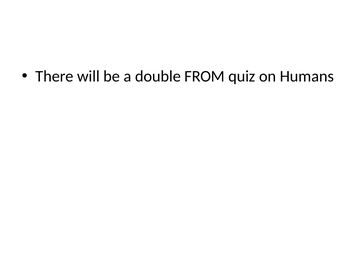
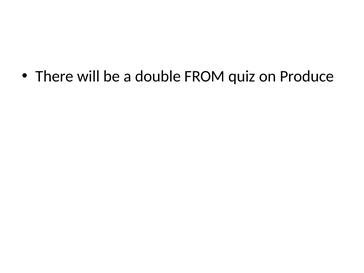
Humans: Humans -> Produce
